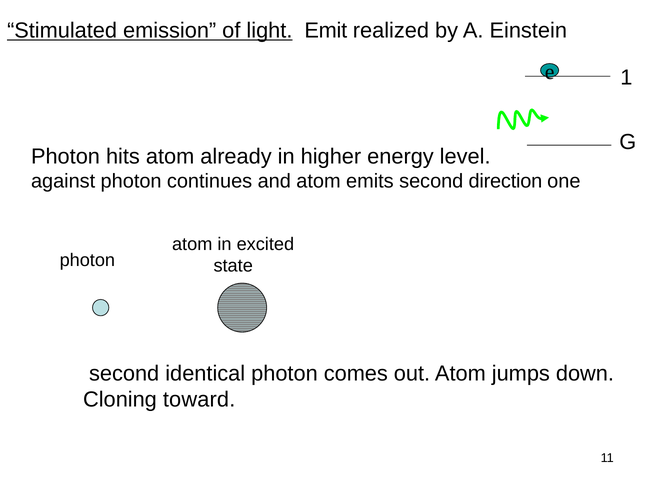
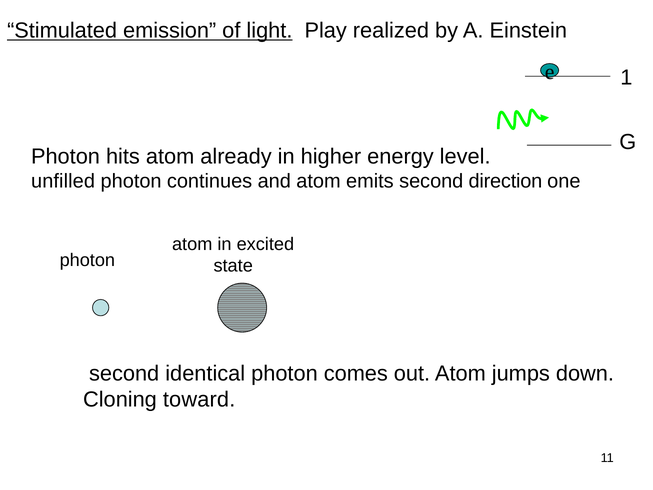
Emit: Emit -> Play
against: against -> unfilled
